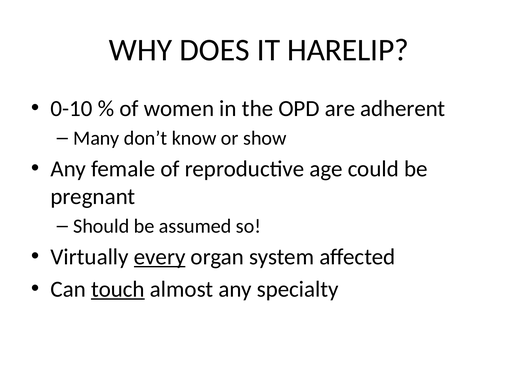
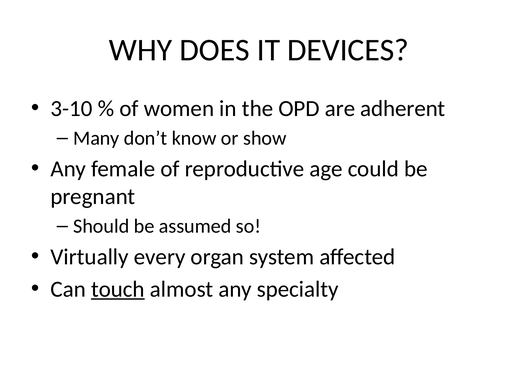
HARELIP: HARELIP -> DEVICES
0-10: 0-10 -> 3-10
every underline: present -> none
